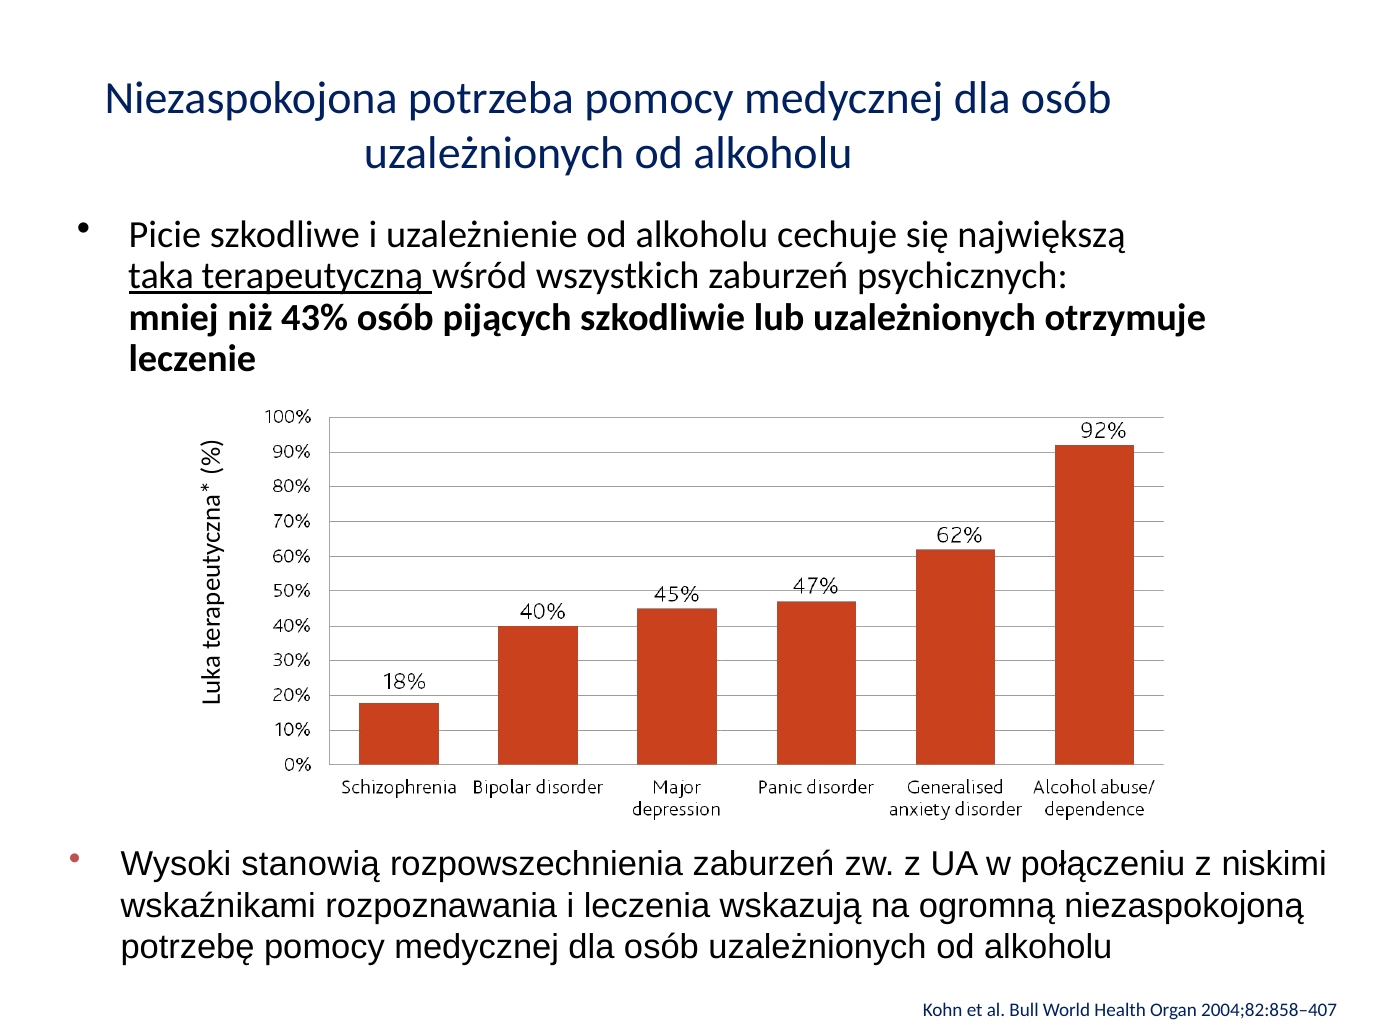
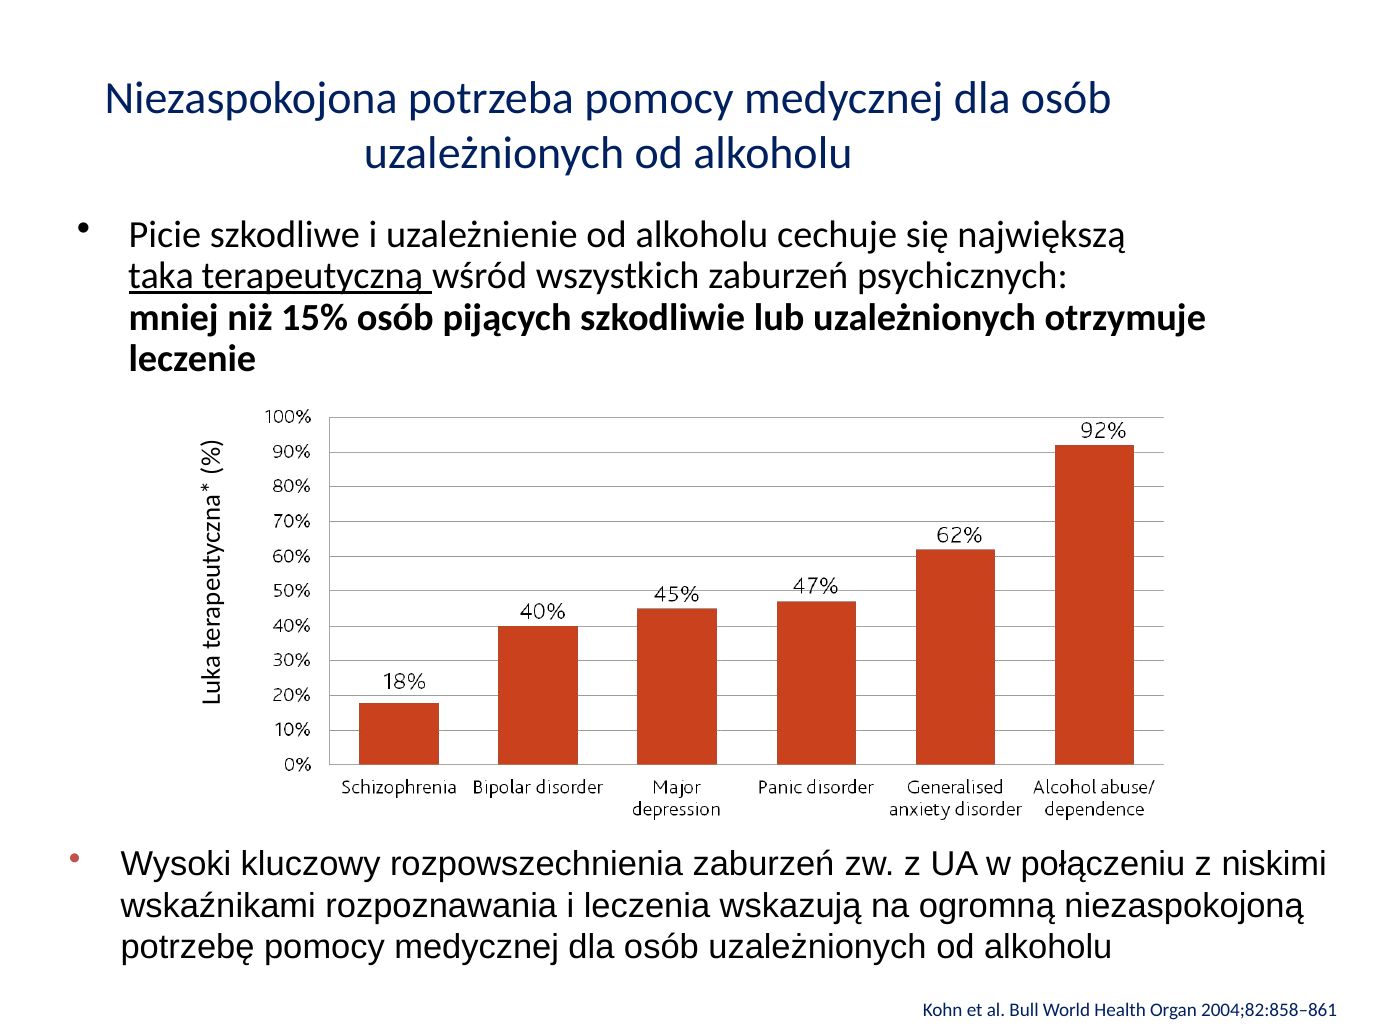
43%: 43% -> 15%
stanowią: stanowią -> kluczowy
2004;82:858–407: 2004;82:858–407 -> 2004;82:858–861
